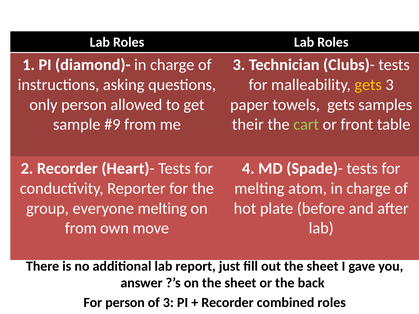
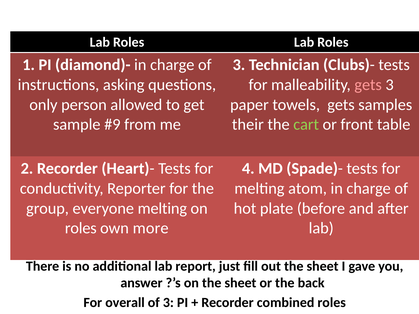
gets at (368, 85) colour: yellow -> pink
from at (81, 228): from -> roles
move: move -> more
For person: person -> overall
